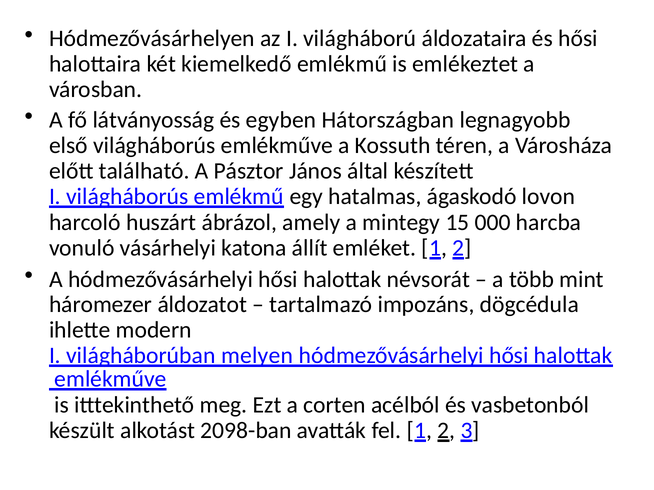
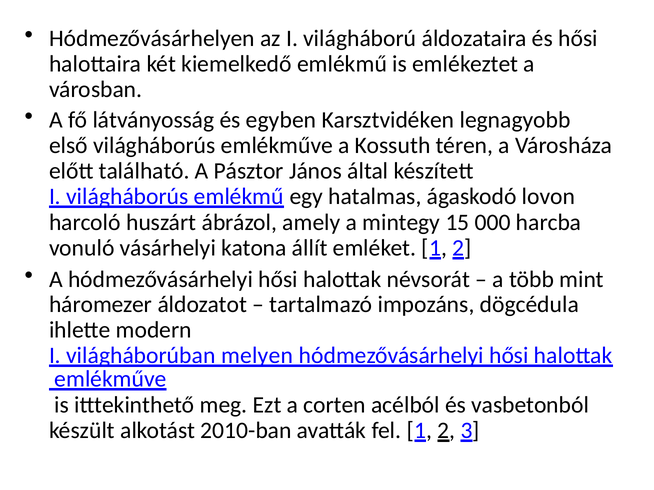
Hátországban: Hátországban -> Karsztvidéken
2098-ban: 2098-ban -> 2010-ban
